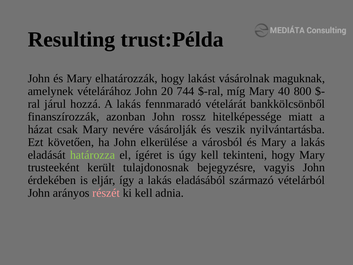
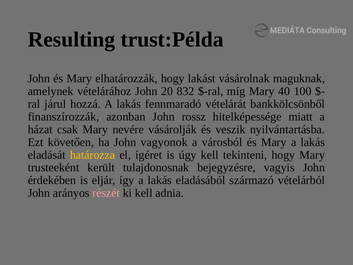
744: 744 -> 832
800: 800 -> 100
elkerülése: elkerülése -> vagyonok
határozza colour: light green -> yellow
